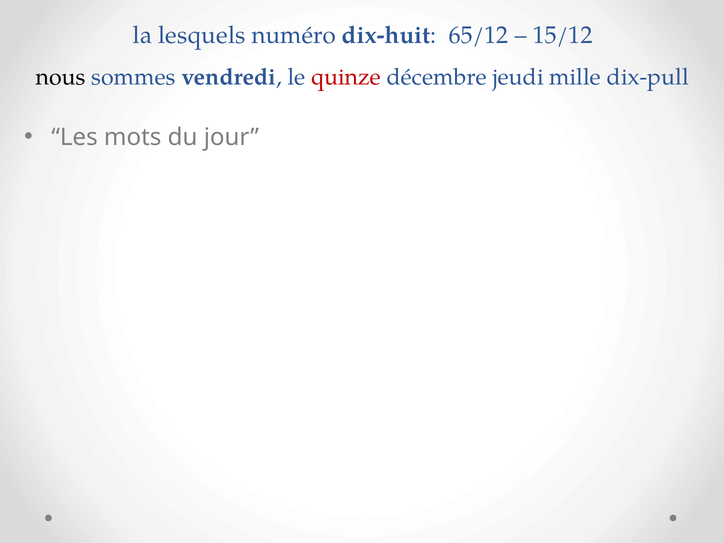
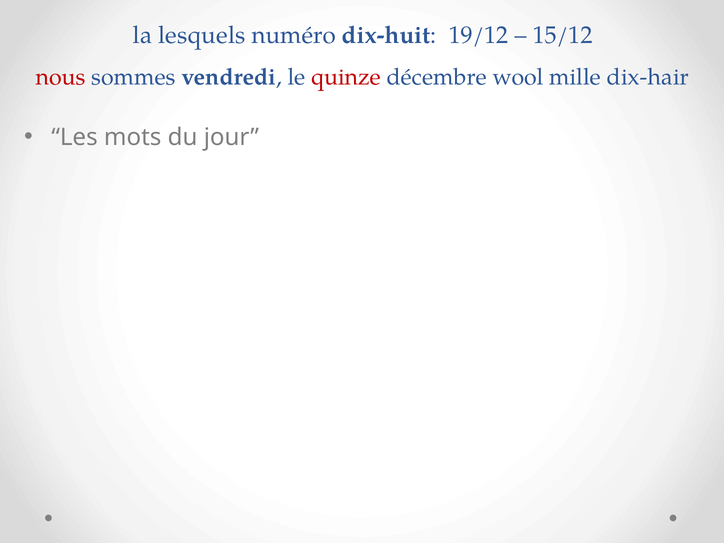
65/12: 65/12 -> 19/12
nous colour: black -> red
jeudi: jeudi -> wool
dix-pull: dix-pull -> dix-hair
